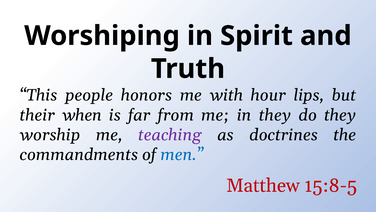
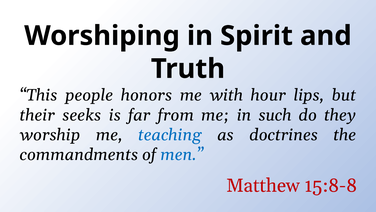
when: when -> seeks
in they: they -> such
teaching colour: purple -> blue
15:8-5: 15:8-5 -> 15:8-8
